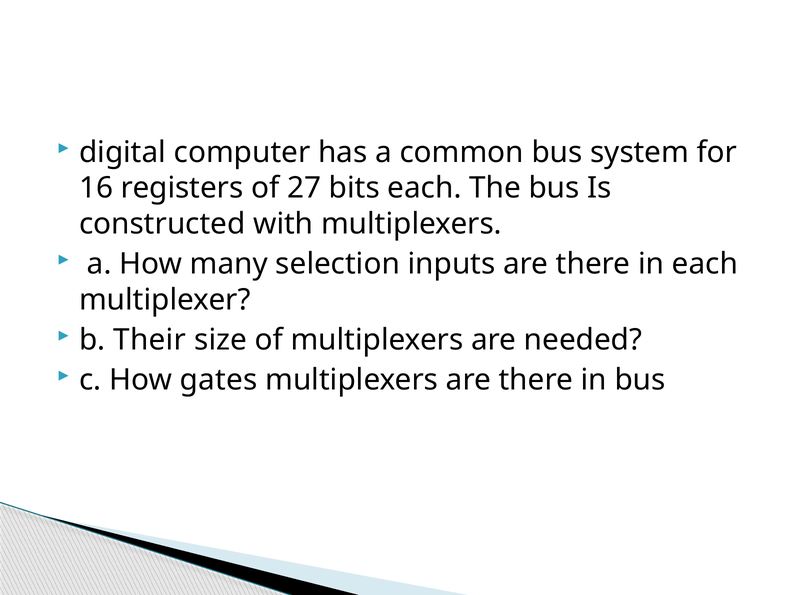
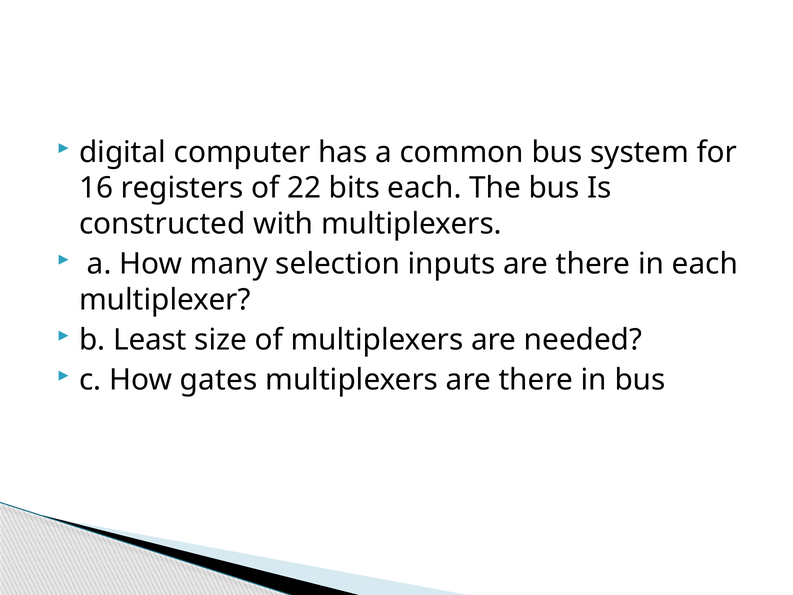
27: 27 -> 22
Their: Their -> Least
